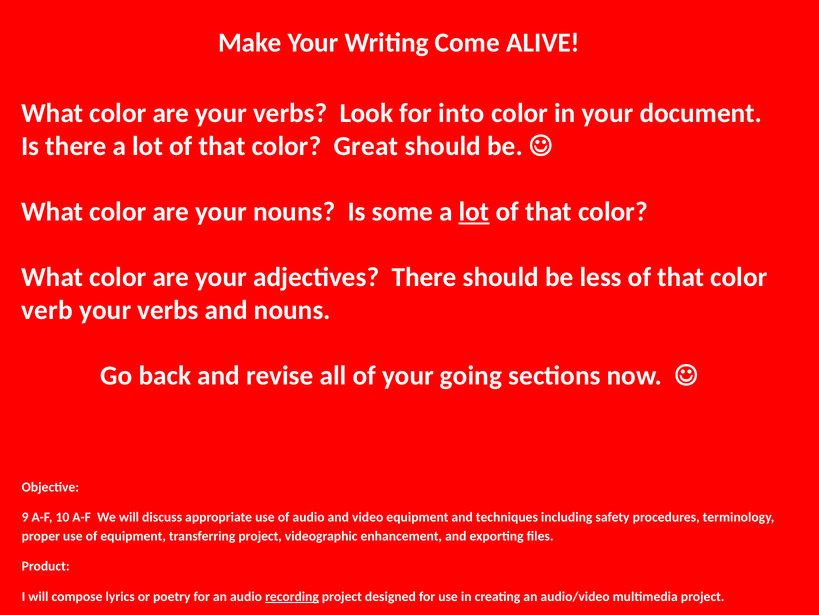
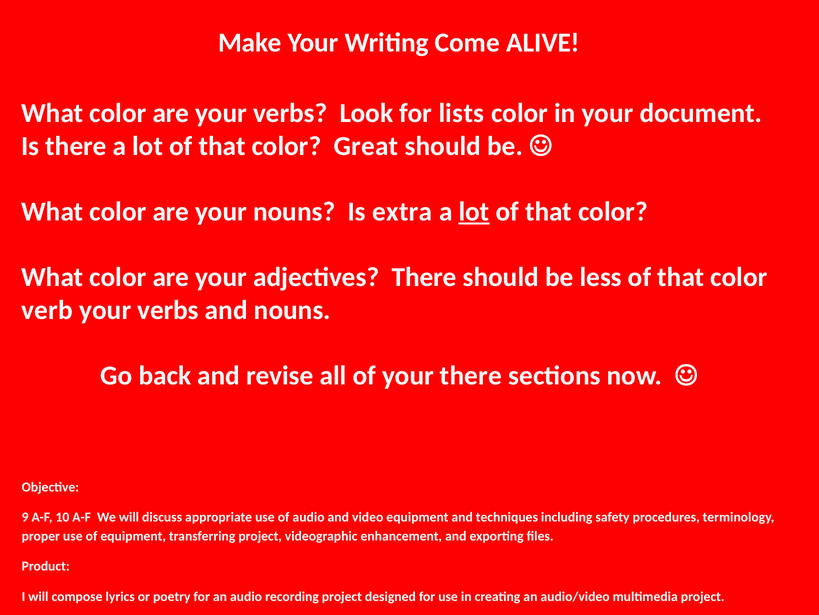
into: into -> lists
some: some -> extra
your going: going -> there
recording underline: present -> none
